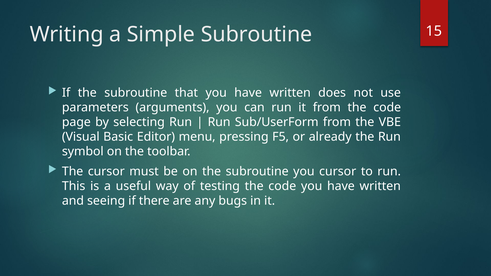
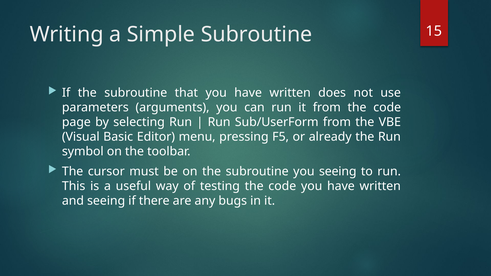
you cursor: cursor -> seeing
